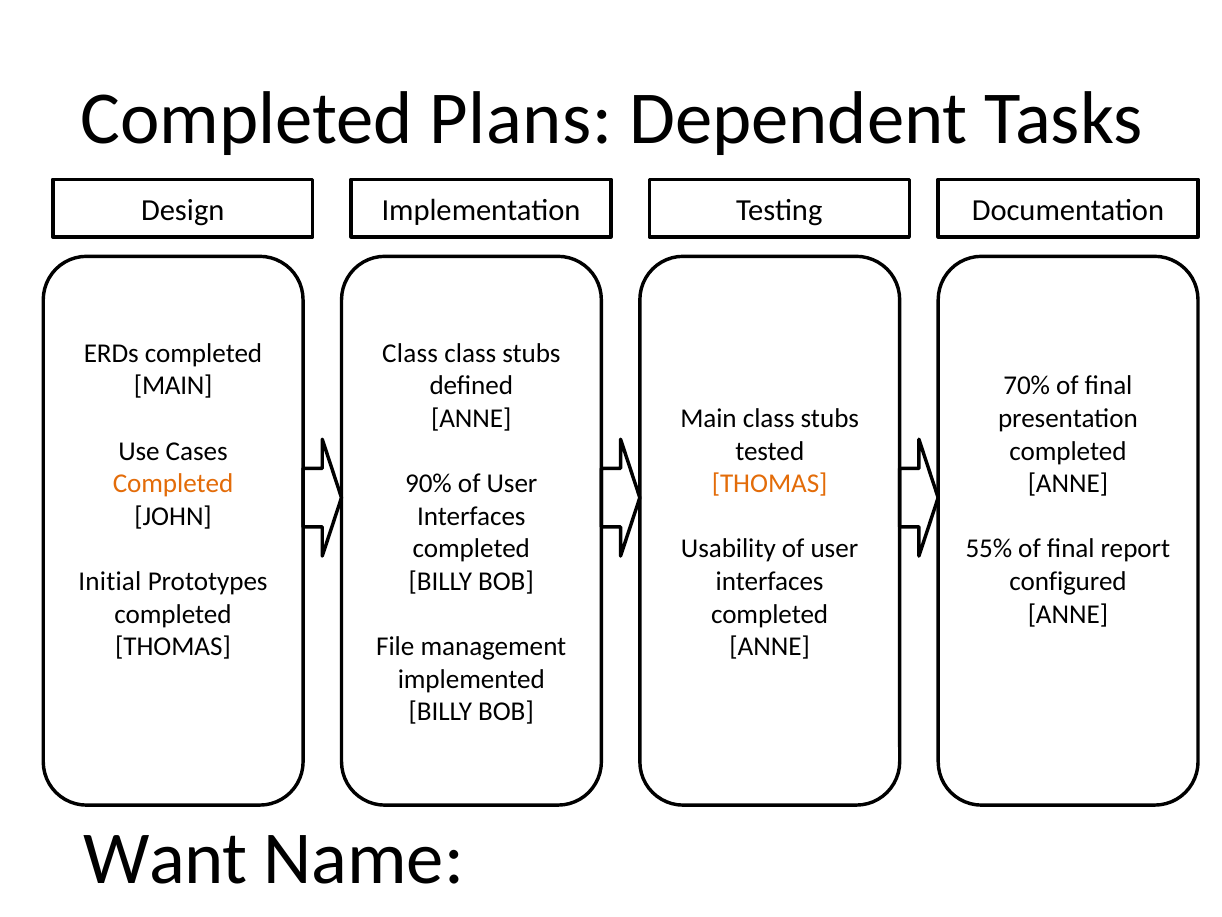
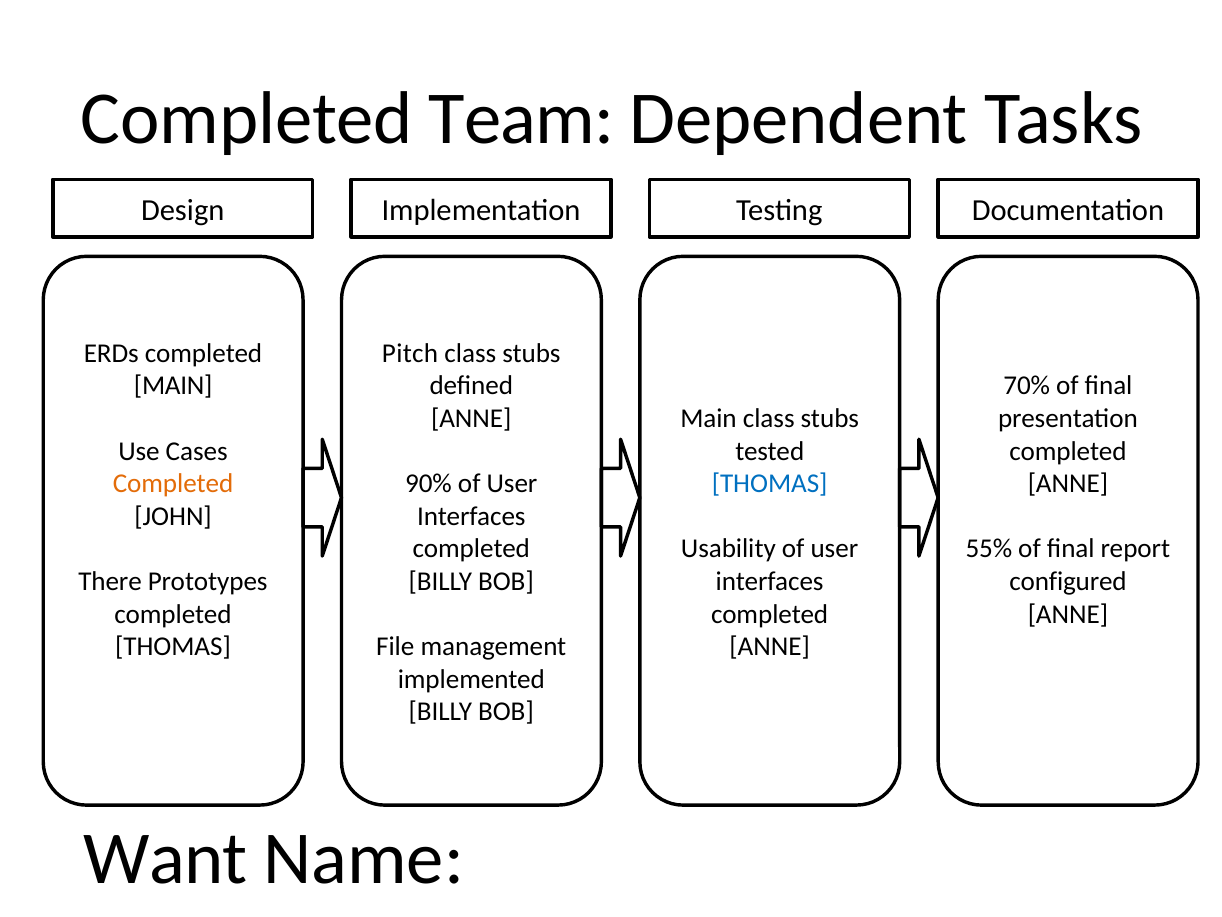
Plans: Plans -> Team
Class at (410, 353): Class -> Pitch
THOMAS at (770, 483) colour: orange -> blue
Initial: Initial -> There
